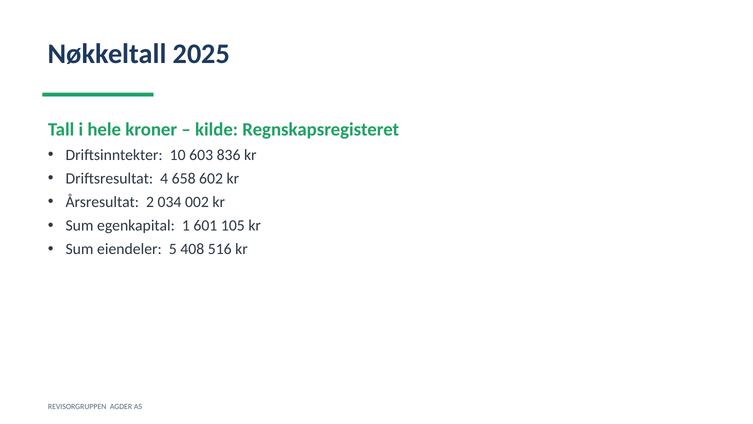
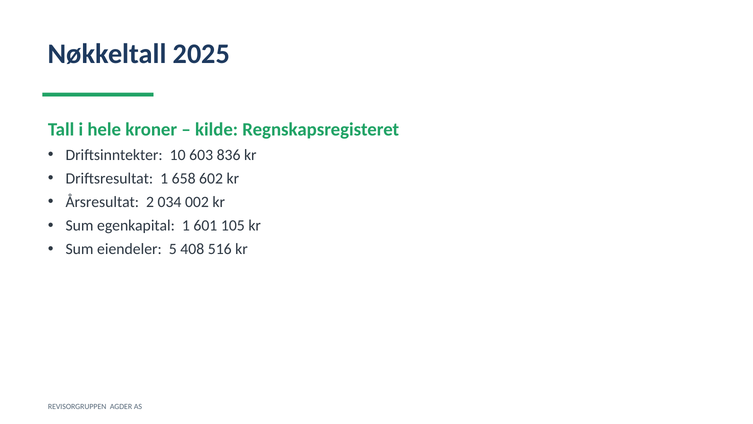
Driftsresultat 4: 4 -> 1
